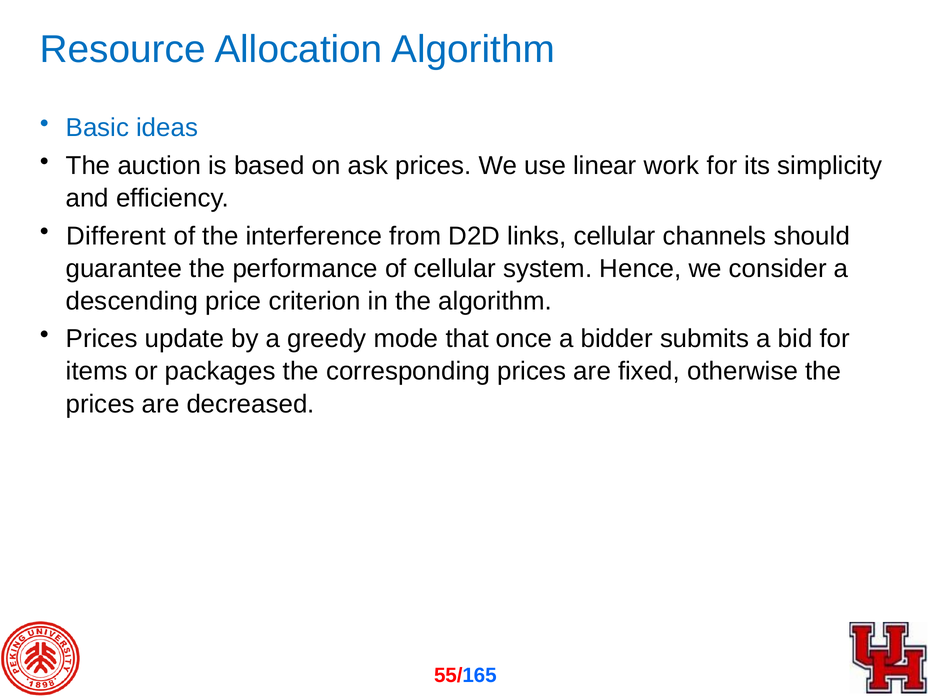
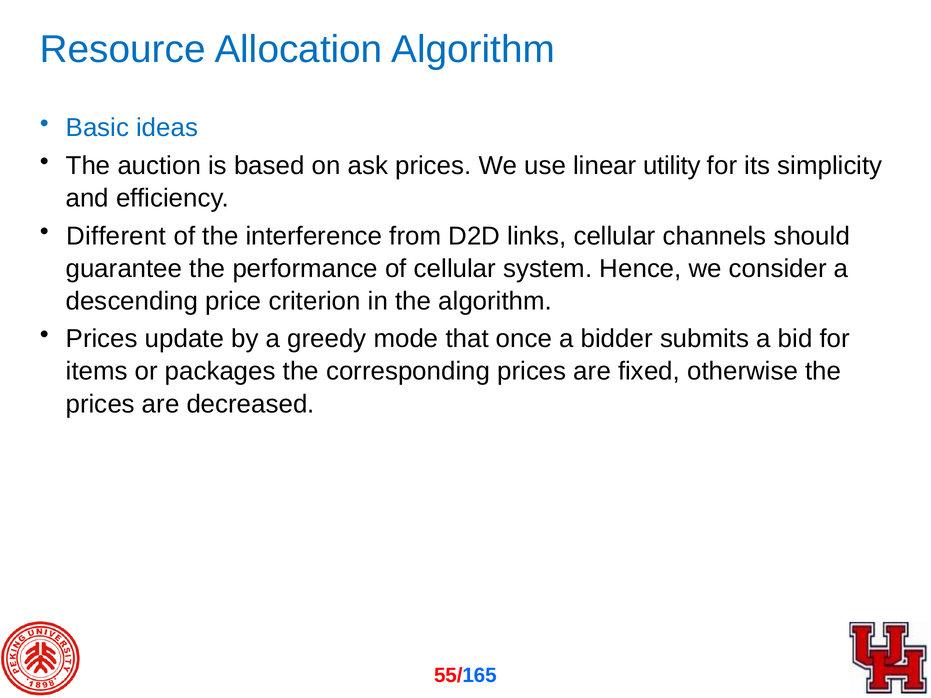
work: work -> utility
